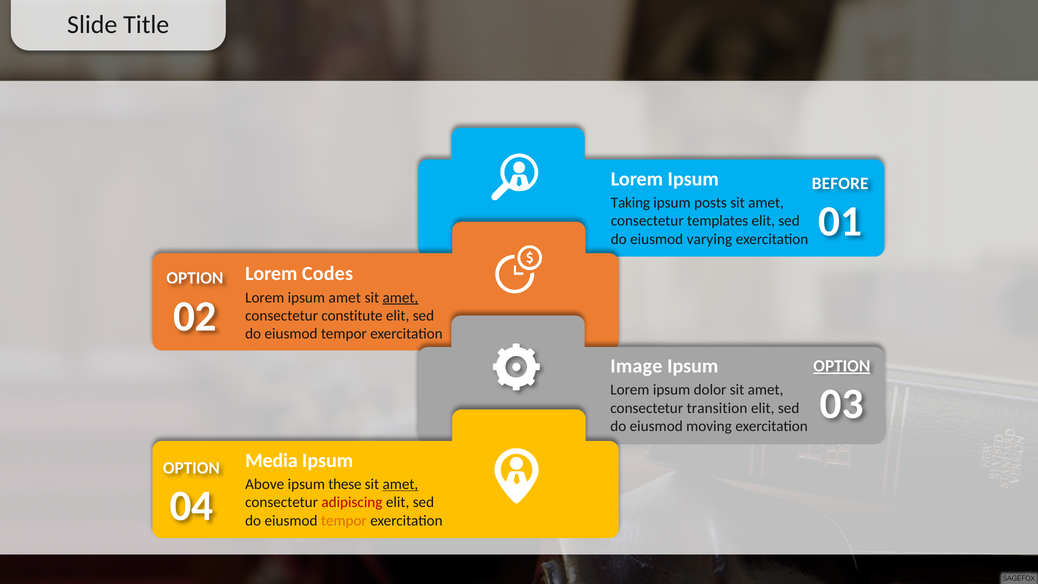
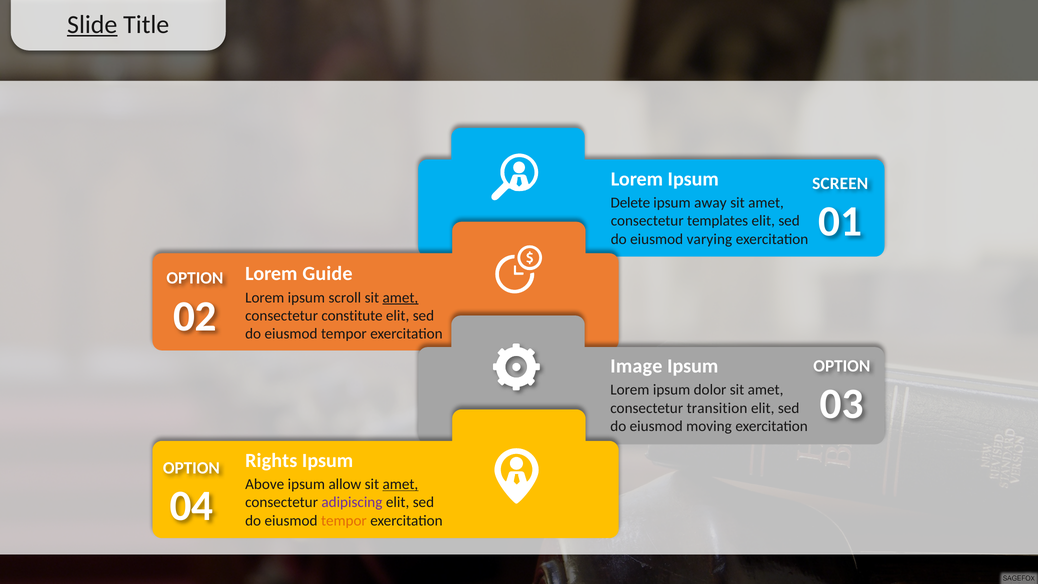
Slide underline: none -> present
BEFORE: BEFORE -> SCREEN
Taking: Taking -> Delete
posts: posts -> away
Codes: Codes -> Guide
ipsum amet: amet -> scroll
OPTION at (842, 366) underline: present -> none
Media: Media -> Rights
these: these -> allow
adipiscing colour: red -> purple
